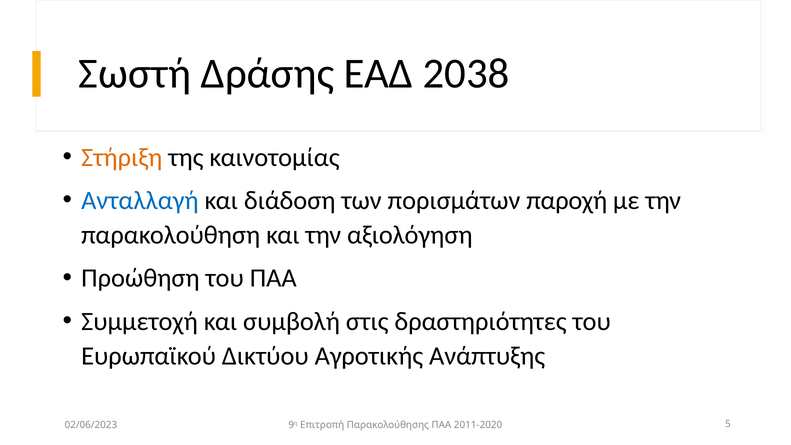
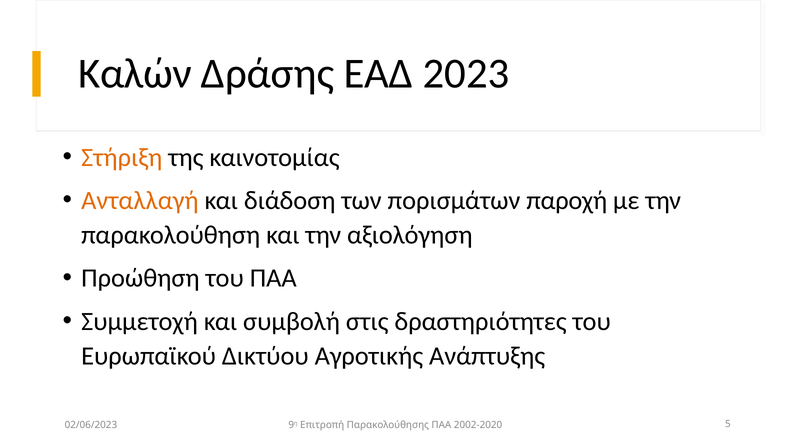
Σωστή: Σωστή -> Καλών
2038: 2038 -> 2023
Ανταλλαγή colour: blue -> orange
2011-2020: 2011-2020 -> 2002-2020
